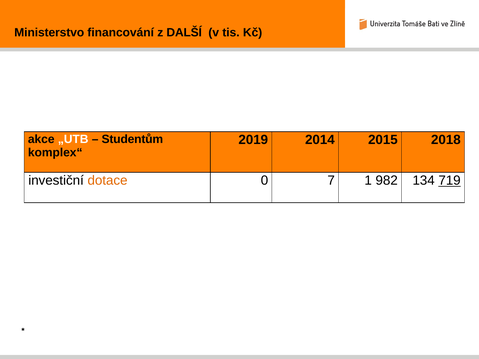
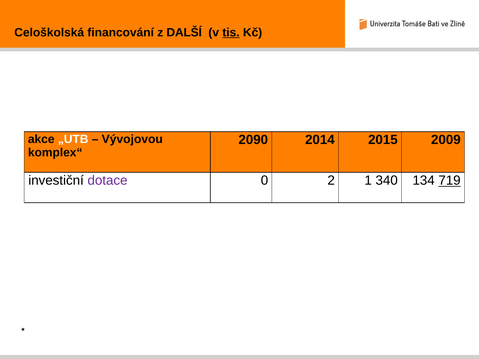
Ministerstvo: Ministerstvo -> Celoškolská
tis underline: none -> present
Studentům: Studentům -> Vývojovou
2019: 2019 -> 2090
2018: 2018 -> 2009
dotace colour: orange -> purple
7: 7 -> 2
982: 982 -> 340
